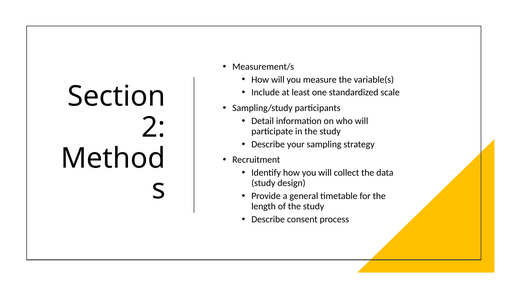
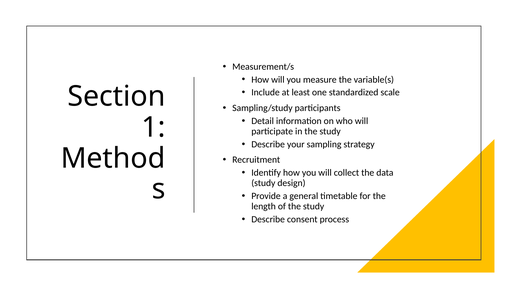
2: 2 -> 1
